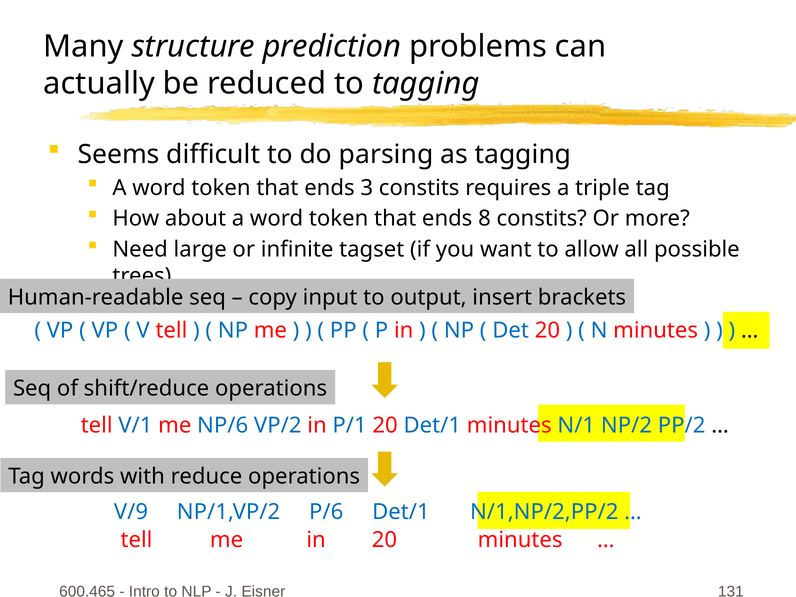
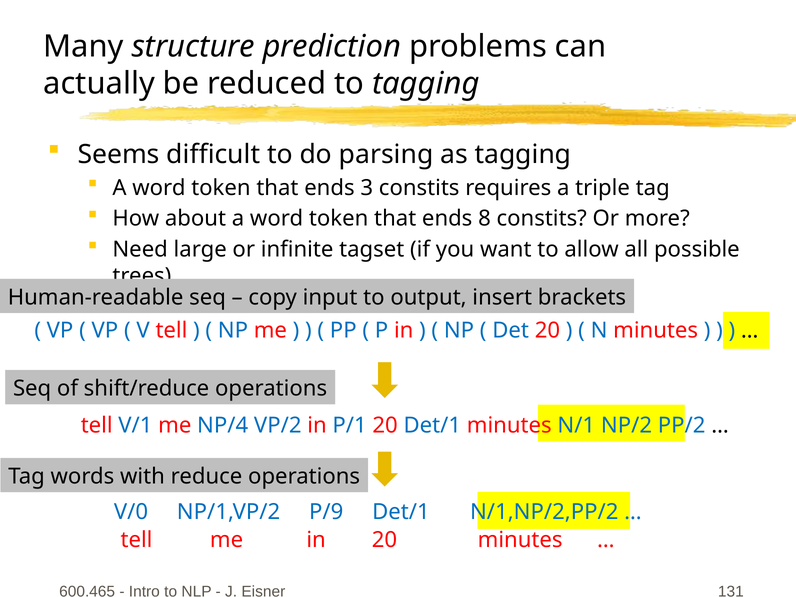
NP/6: NP/6 -> NP/4
V/9: V/9 -> V/0
P/6: P/6 -> P/9
